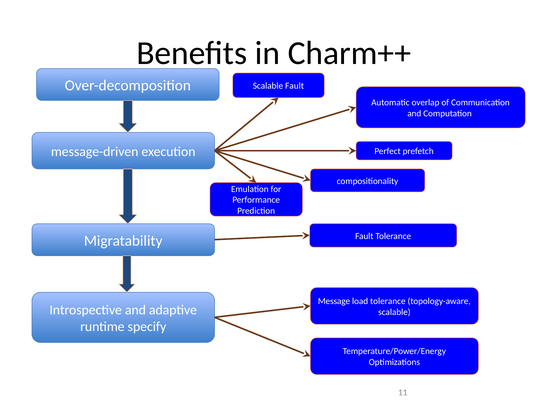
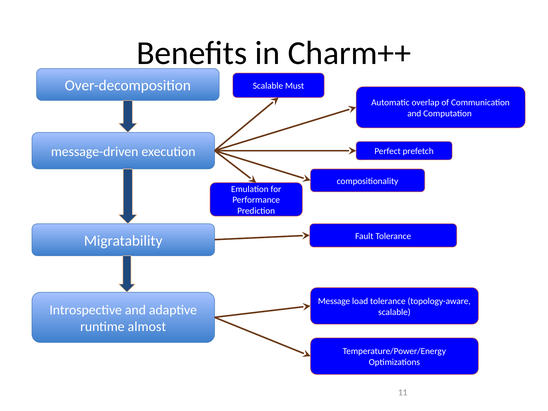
Scalable Fault: Fault -> Must
specify: specify -> almost
